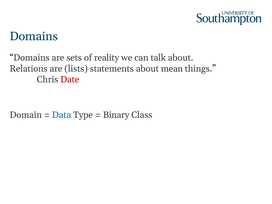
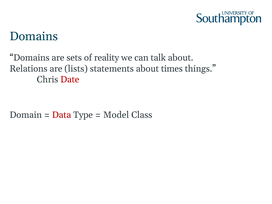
mean: mean -> times
Data colour: blue -> red
Binary: Binary -> Model
